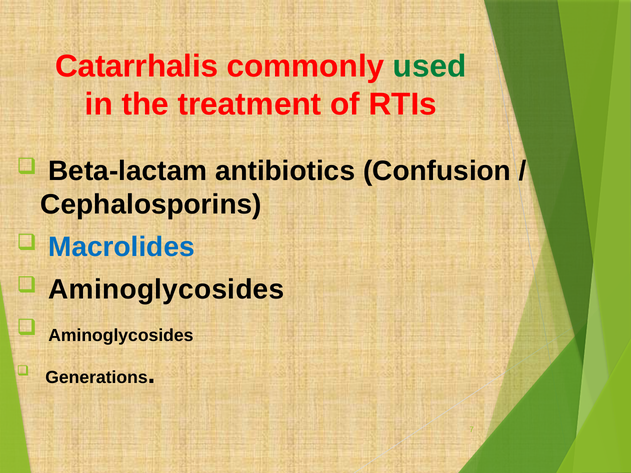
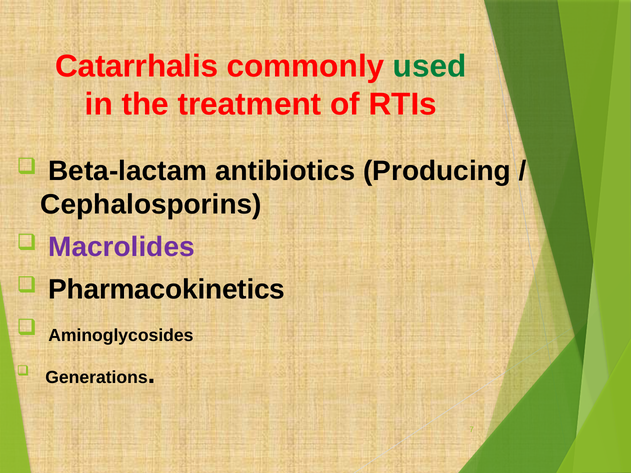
Confusion: Confusion -> Producing
Macrolides colour: blue -> purple
Aminoglycosides at (166, 290): Aminoglycosides -> Pharmacokinetics
